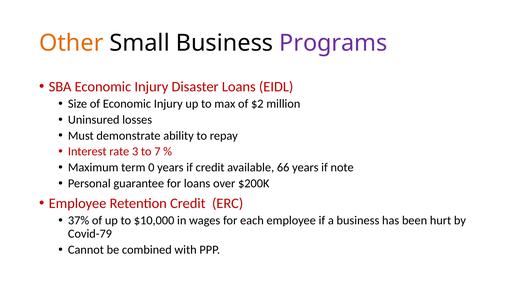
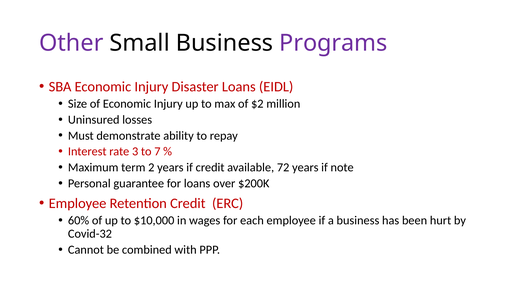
Other colour: orange -> purple
0: 0 -> 2
66: 66 -> 72
37%: 37% -> 60%
Covid-79: Covid-79 -> Covid-32
